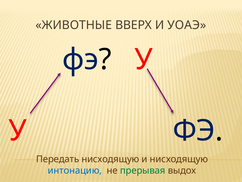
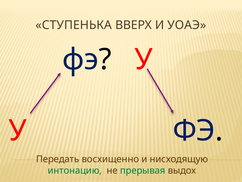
ЖИВОТНЫЕ: ЖИВОТНЫЕ -> СТУПЕНЬКА
Передать нисходящую: нисходящую -> восхищенно
интонацию colour: blue -> green
